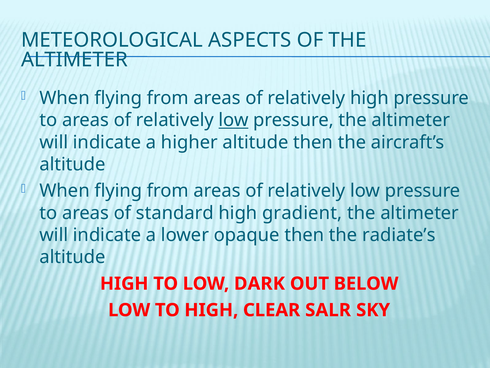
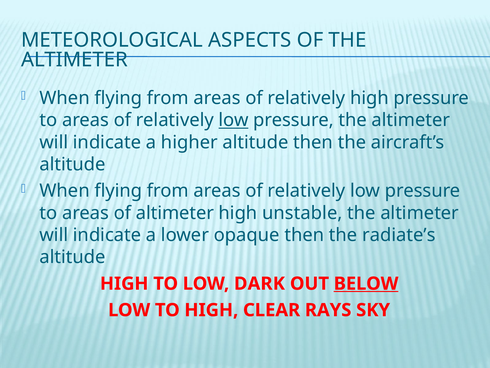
of standard: standard -> altimeter
gradient: gradient -> unstable
BELOW underline: none -> present
SALR: SALR -> RAYS
